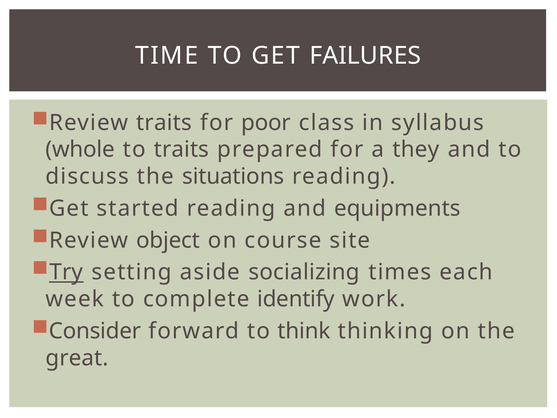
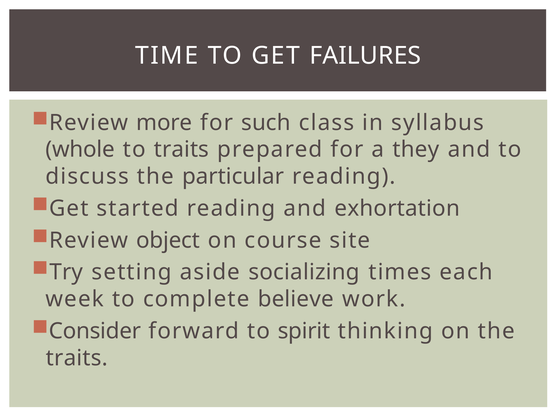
Review traits: traits -> more
poor: poor -> such
situations: situations -> particular
equipments: equipments -> exhortation
Try underline: present -> none
identify: identify -> believe
think: think -> spirit
great at (77, 358): great -> traits
